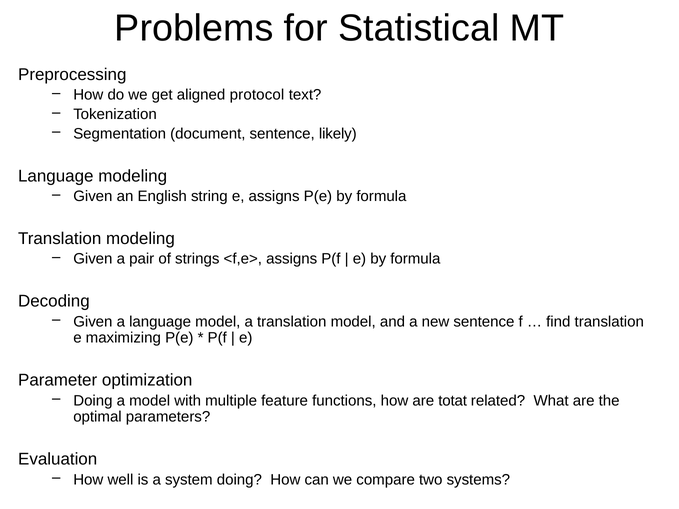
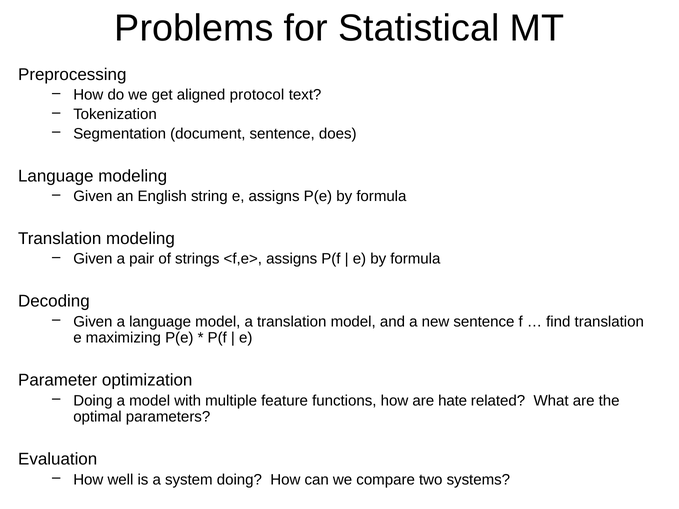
likely: likely -> does
totat: totat -> hate
